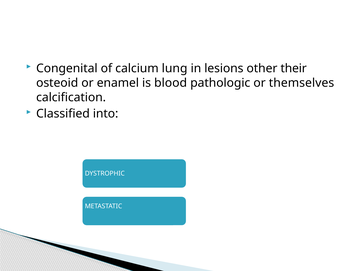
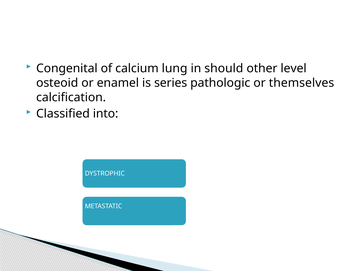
lesions: lesions -> should
their: their -> level
blood: blood -> series
